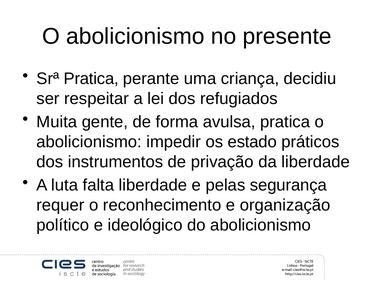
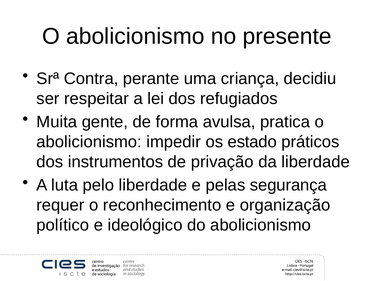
Srª Pratica: Pratica -> Contra
falta: falta -> pelo
